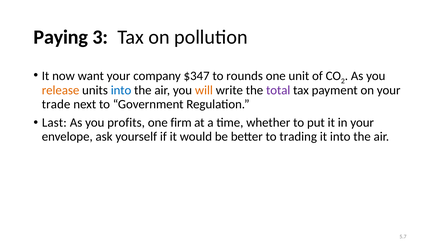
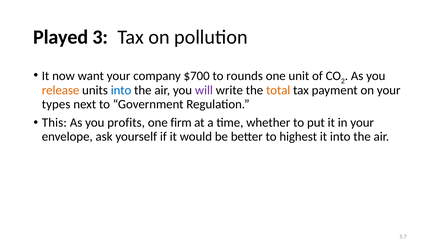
Paying: Paying -> Played
$347: $347 -> $700
will colour: orange -> purple
total colour: purple -> orange
trade: trade -> types
Last: Last -> This
trading: trading -> highest
